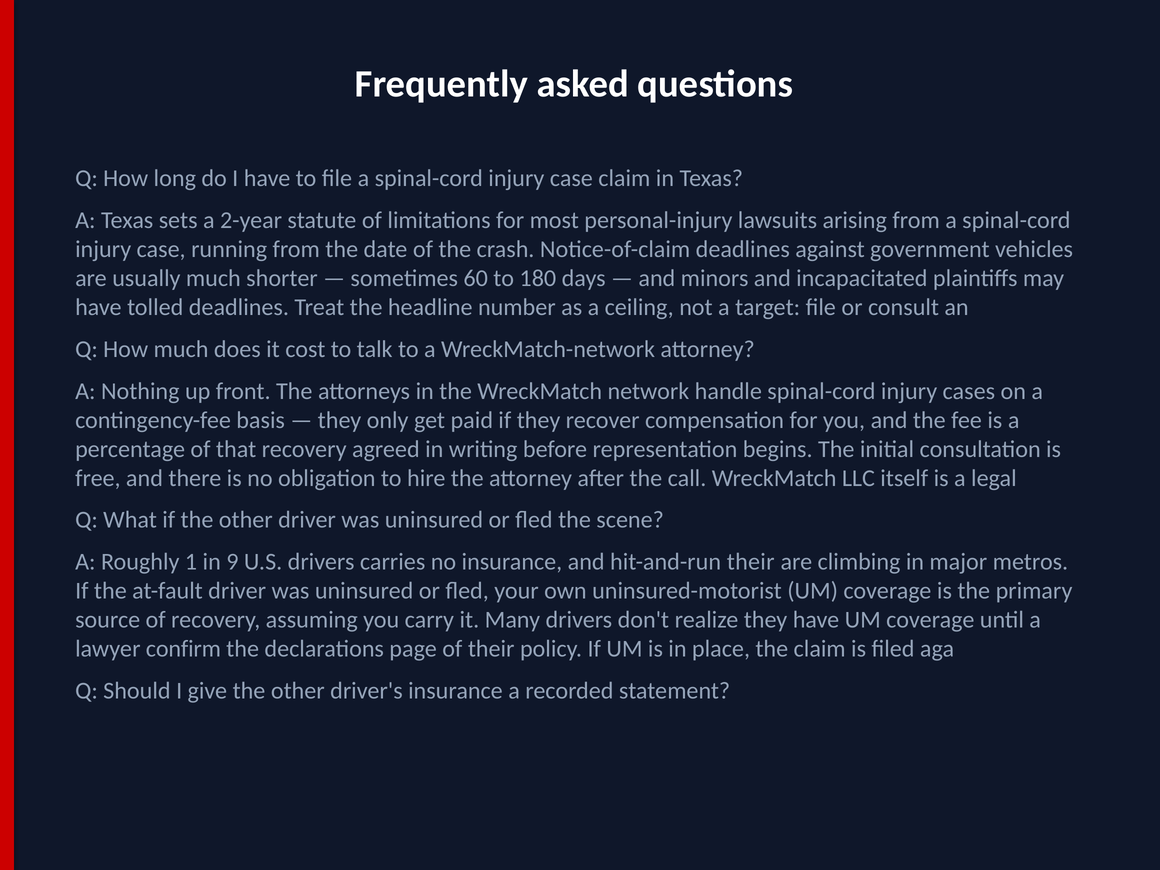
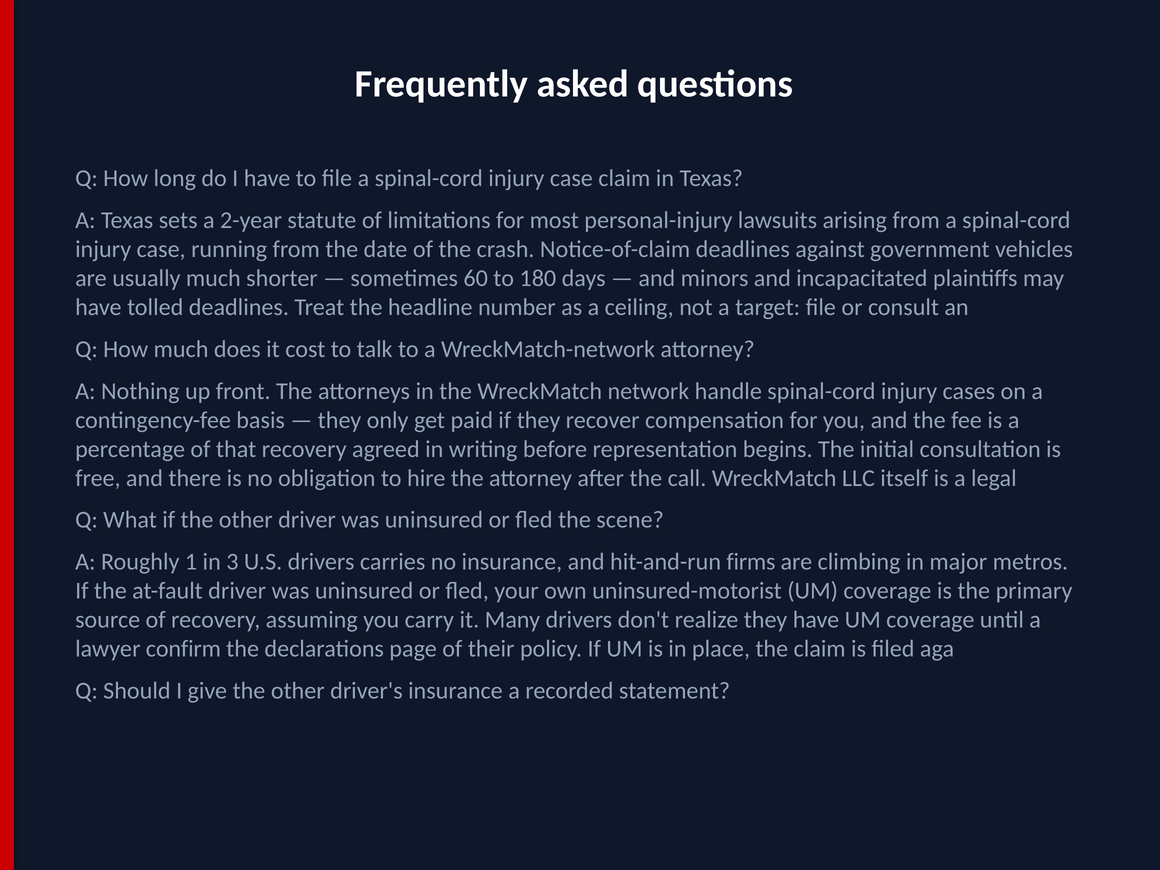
9: 9 -> 3
hit-and-run their: their -> firms
